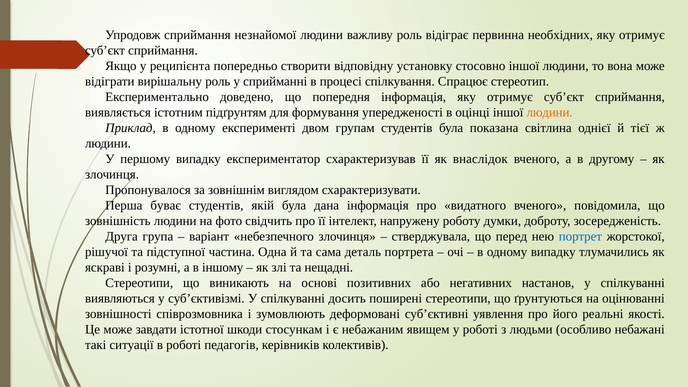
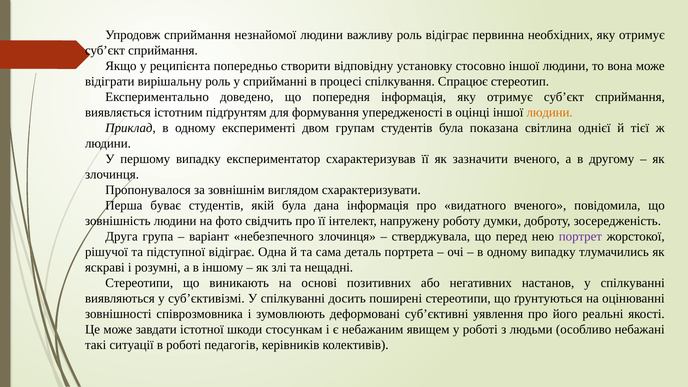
внаслідок: внаслідок -> зазначити
портрет colour: blue -> purple
підступної частина: частина -> відіграє
